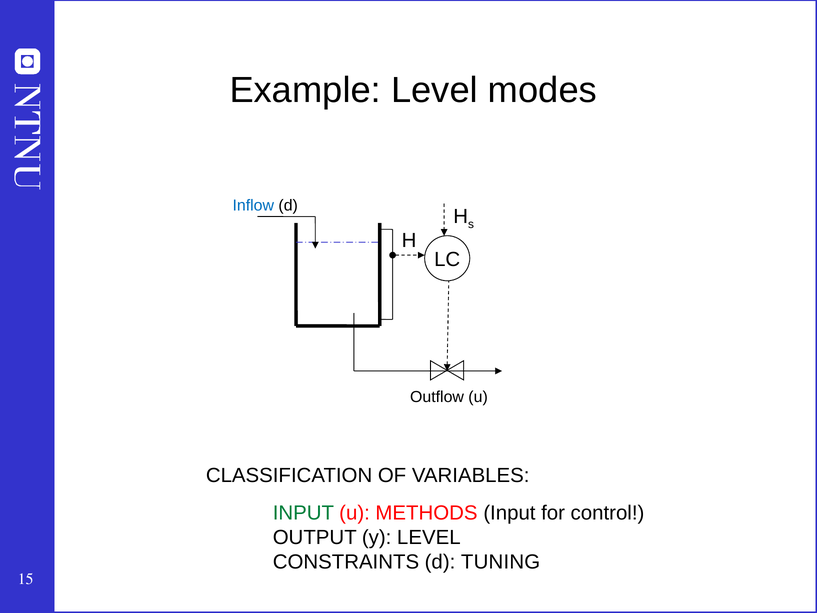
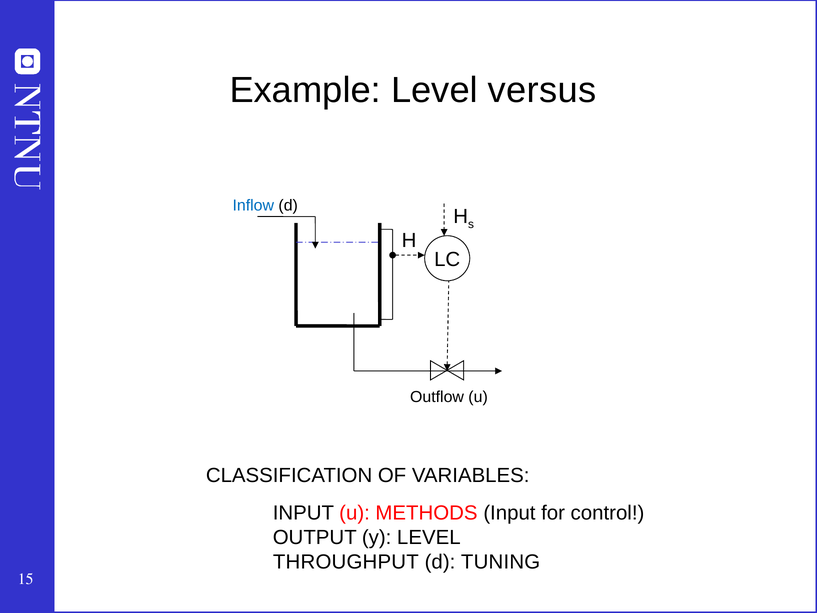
modes: modes -> versus
INPUT at (303, 513) colour: green -> black
CONSTRAINTS: CONSTRAINTS -> THROUGHPUT
